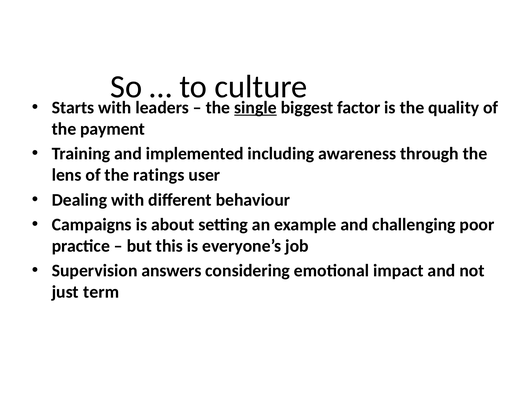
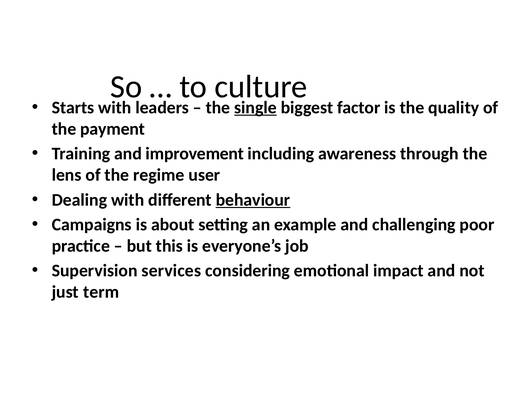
implemented: implemented -> improvement
ratings: ratings -> regime
behaviour underline: none -> present
answers: answers -> services
